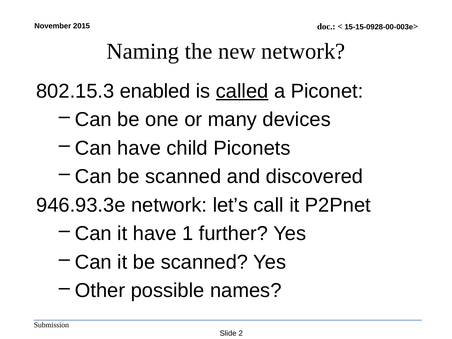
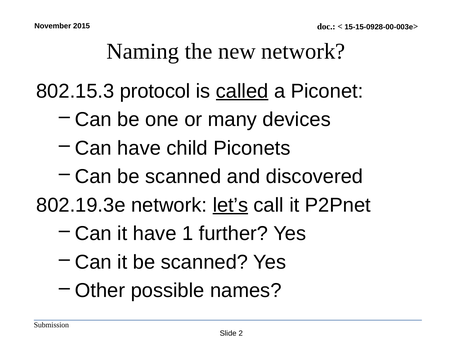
enabled: enabled -> protocol
946.93.3e: 946.93.3e -> 802.19.3e
let’s underline: none -> present
